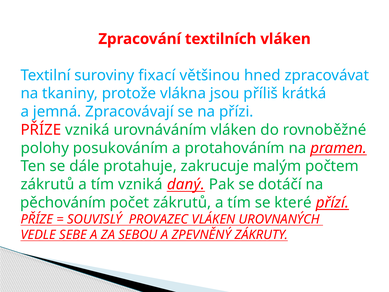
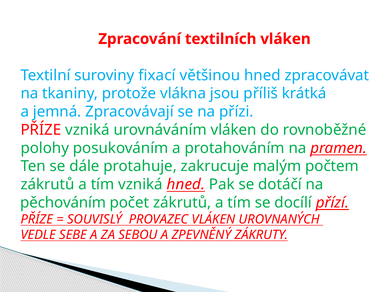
vzniká daný: daný -> hned
které: které -> docílí
